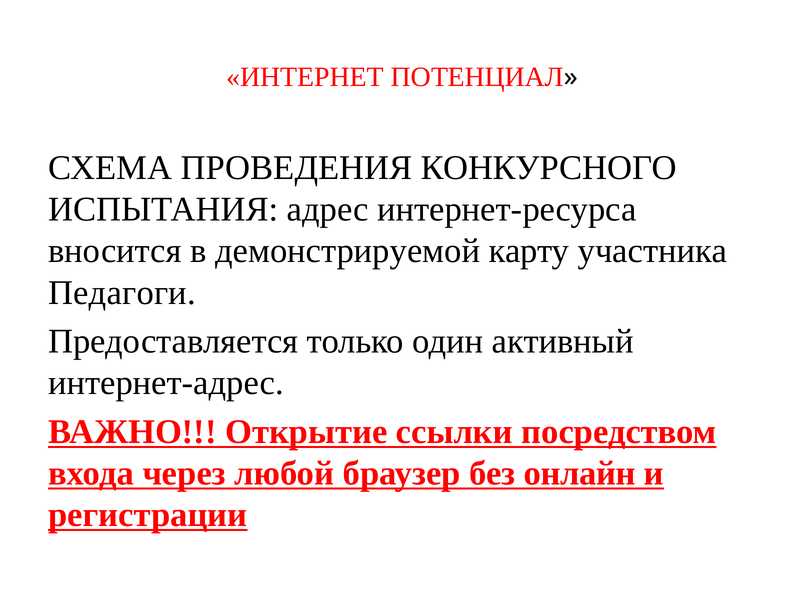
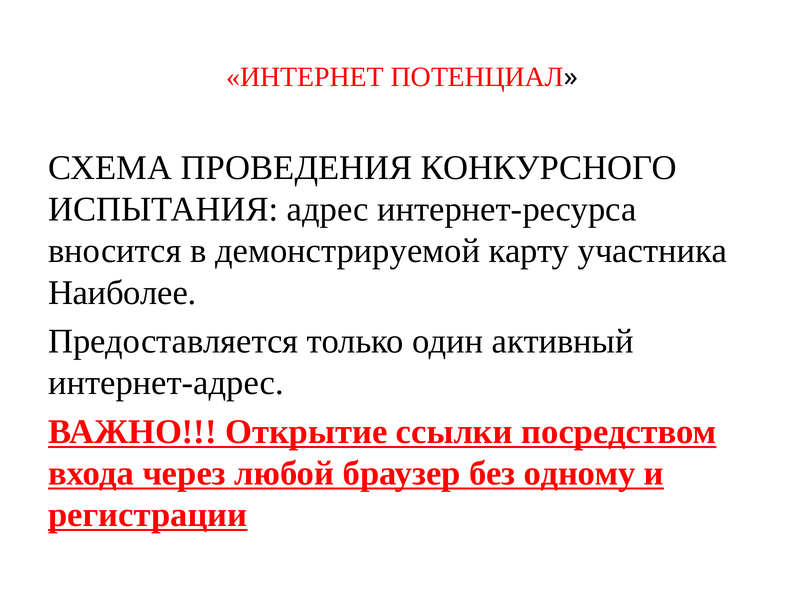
Педагоги: Педагоги -> Наиболее
онлайн: онлайн -> одному
